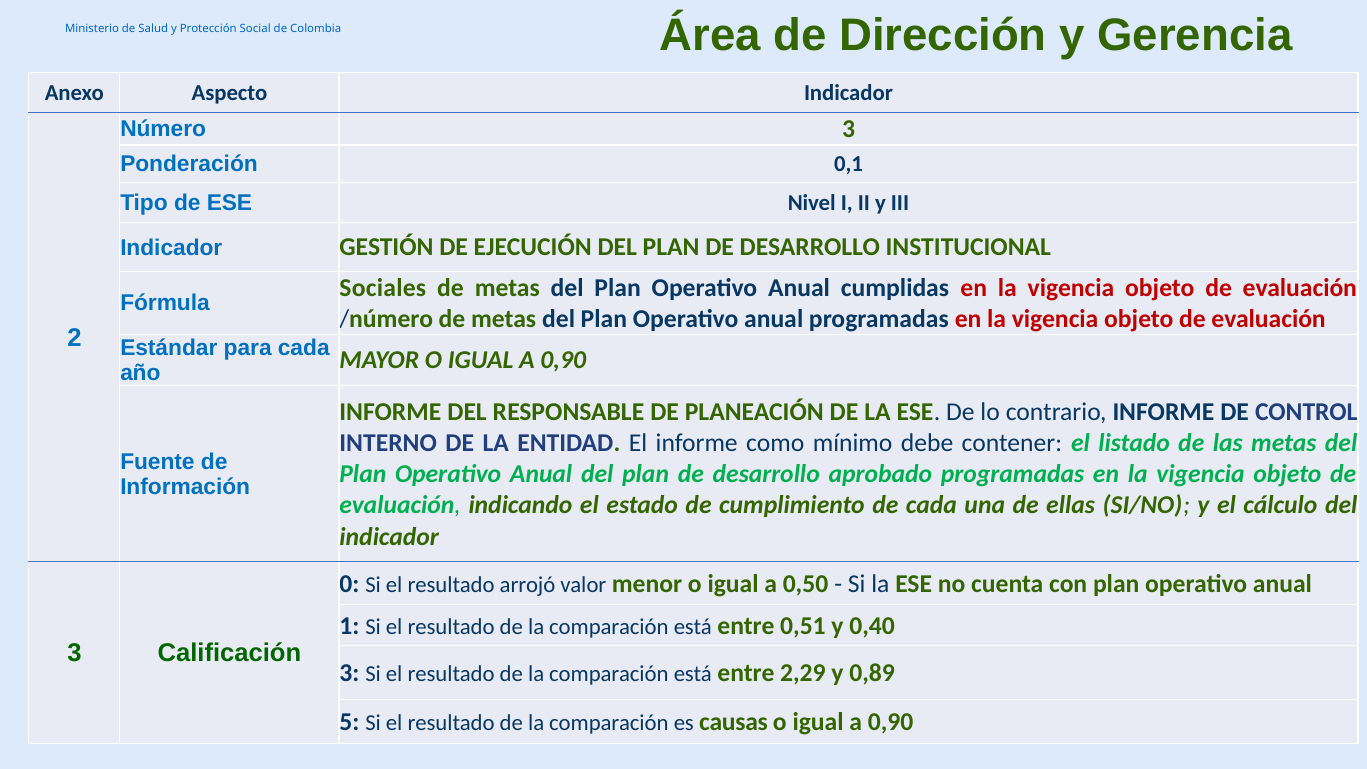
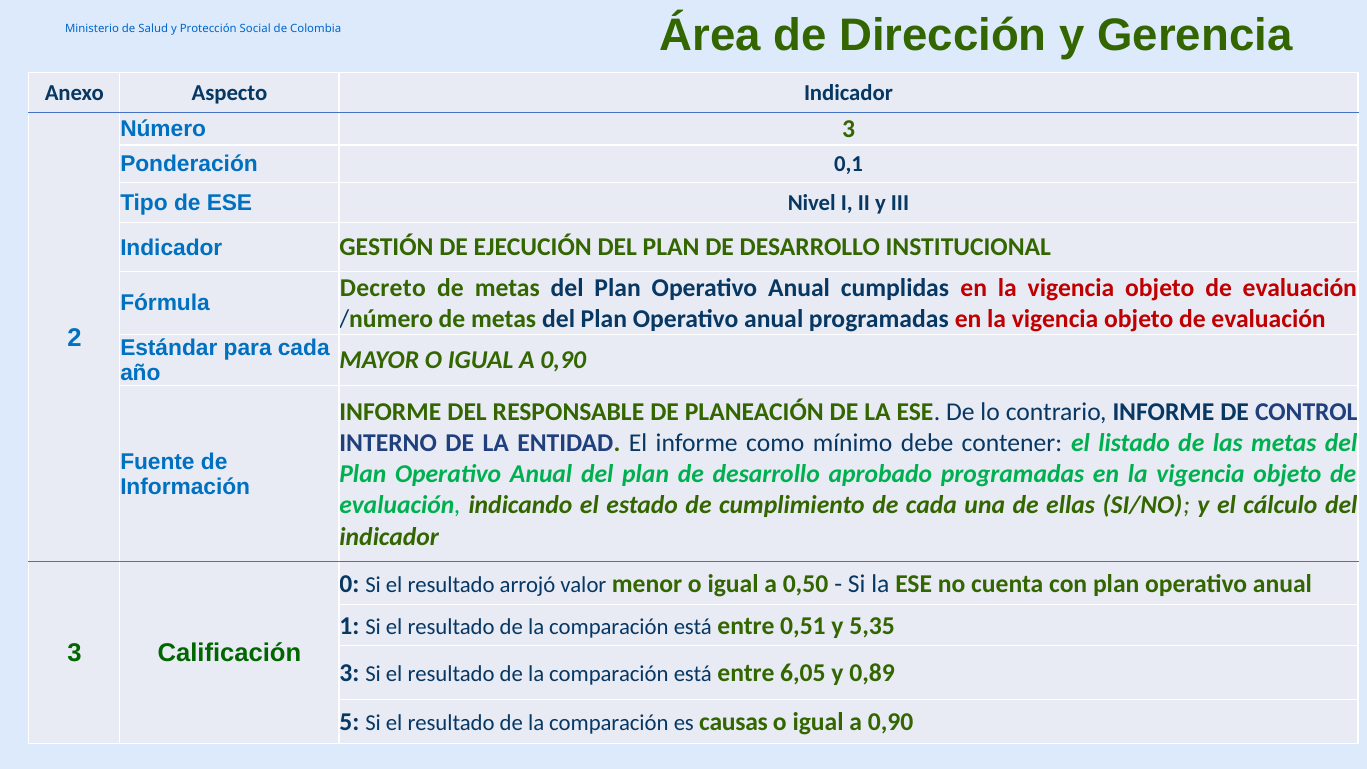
Sociales: Sociales -> Decreto
0,40: 0,40 -> 5,35
2,29: 2,29 -> 6,05
